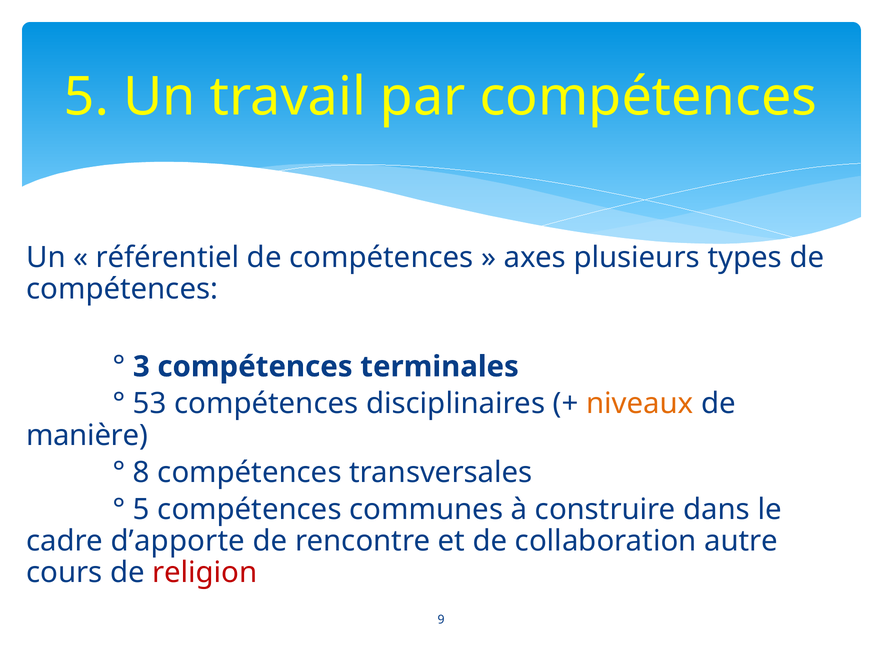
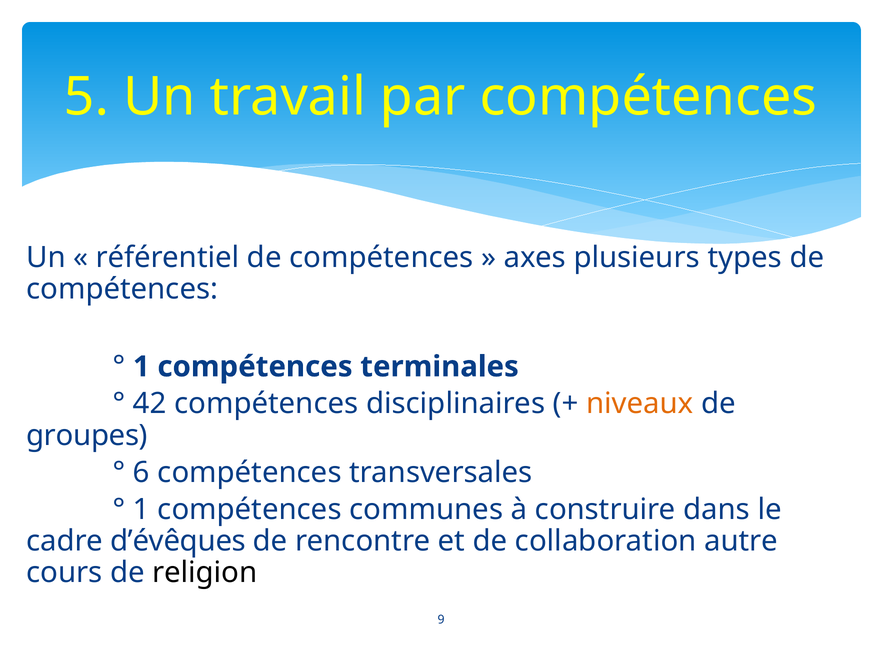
3 at (141, 367): 3 -> 1
53: 53 -> 42
manière: manière -> groupes
8: 8 -> 6
5 at (141, 510): 5 -> 1
d’apporte: d’apporte -> d’évêques
religion colour: red -> black
